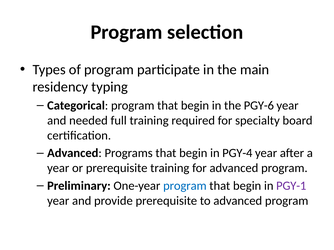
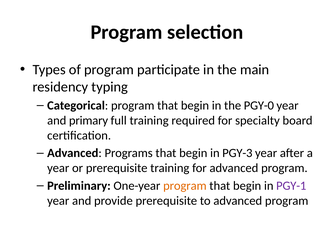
PGY-6: PGY-6 -> PGY-0
needed: needed -> primary
PGY-4: PGY-4 -> PGY-3
program at (185, 186) colour: blue -> orange
